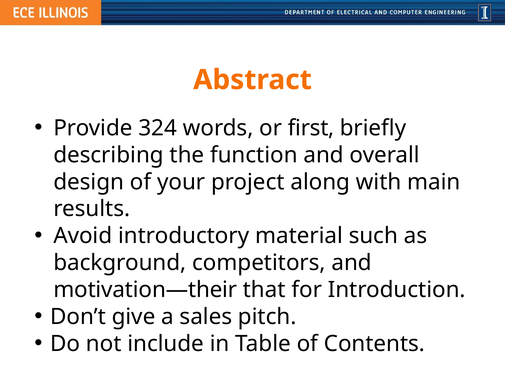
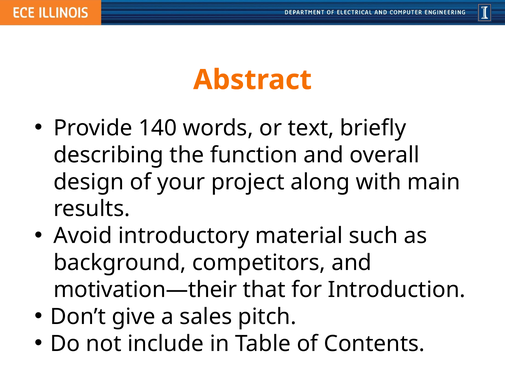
324: 324 -> 140
first: first -> text
